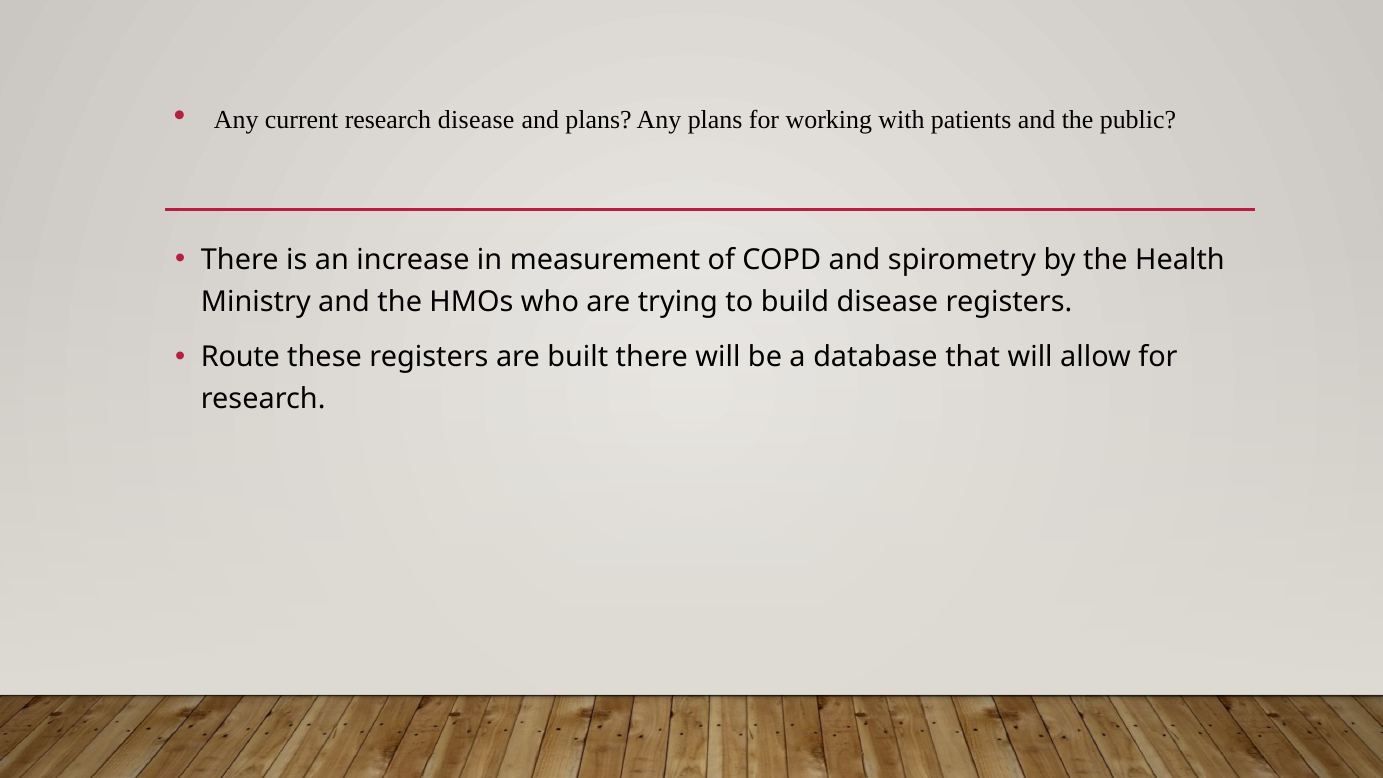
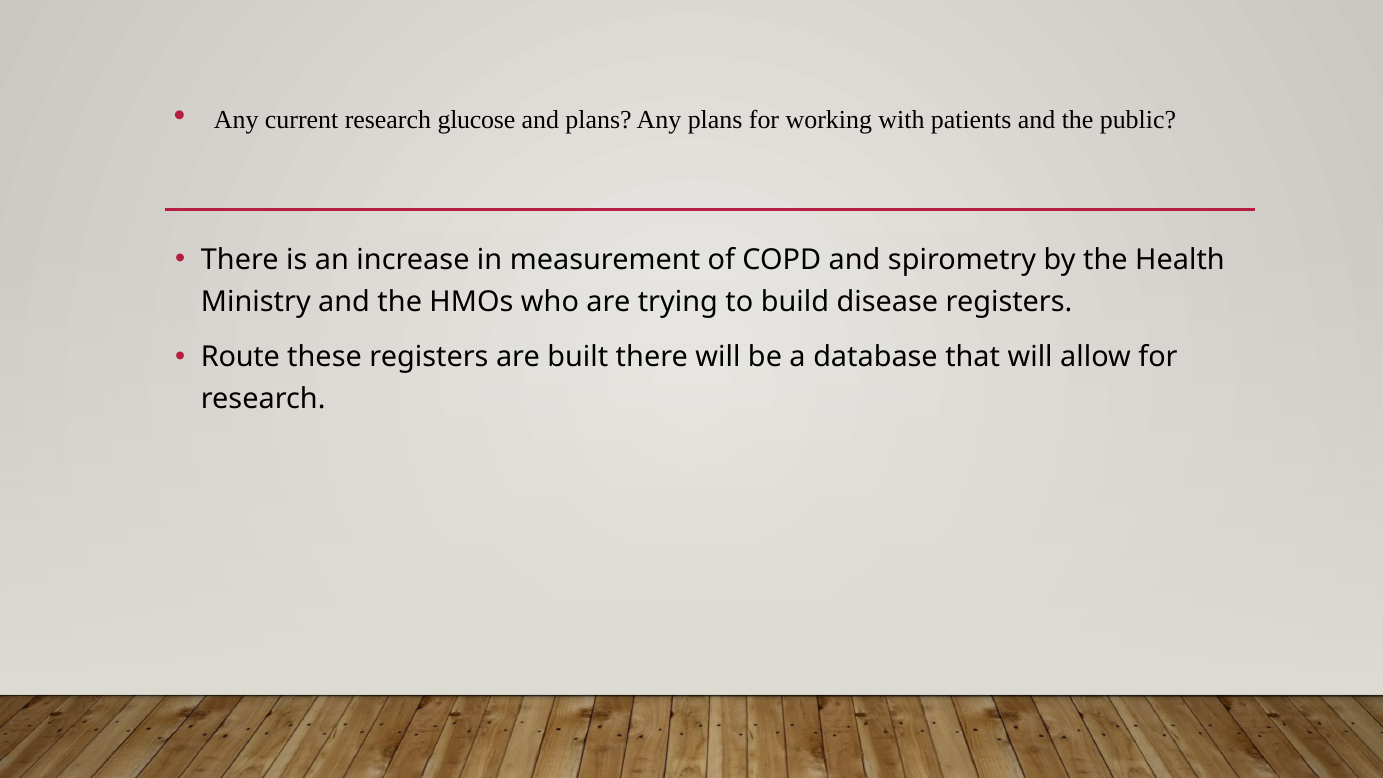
research disease: disease -> glucose
